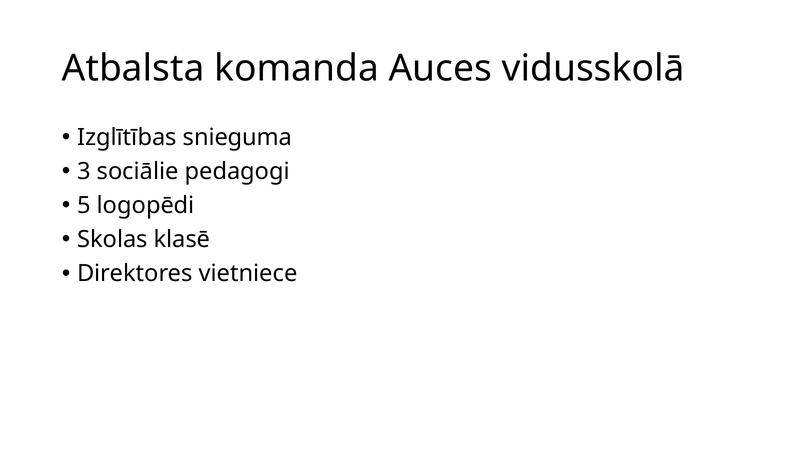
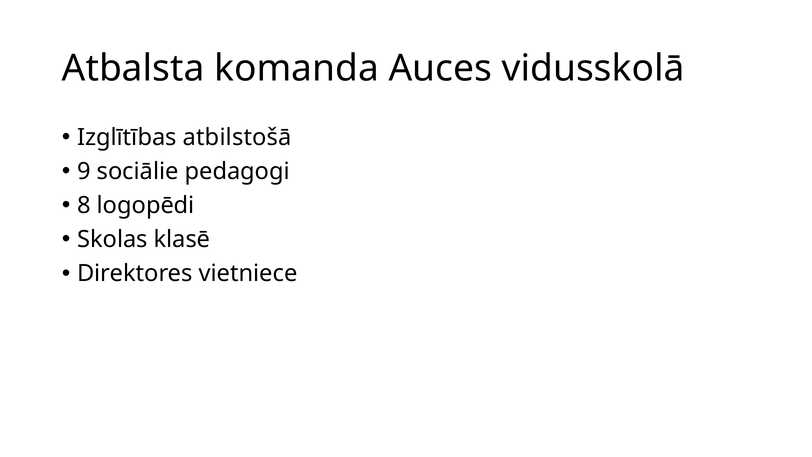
snieguma: snieguma -> atbilstošā
3: 3 -> 9
5: 5 -> 8
